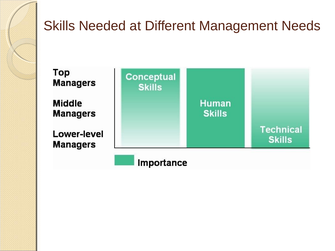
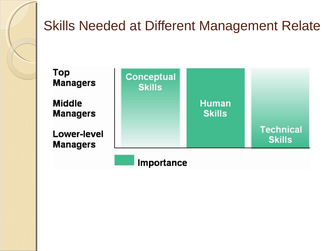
Needs: Needs -> Relate
